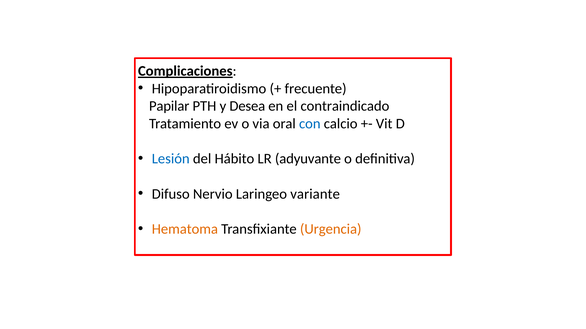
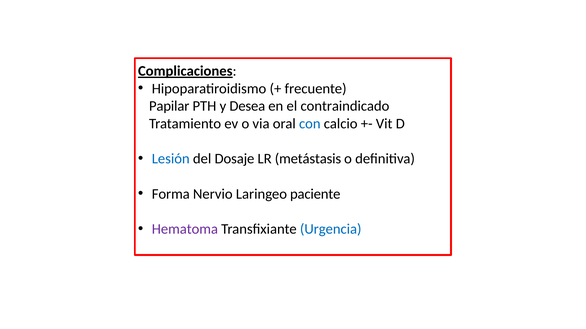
Hábito: Hábito -> Dosaje
adyuvante: adyuvante -> metástasis
Difuso: Difuso -> Forma
variante: variante -> paciente
Hematoma colour: orange -> purple
Urgencia colour: orange -> blue
